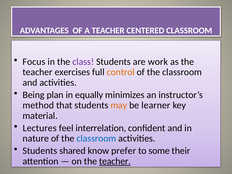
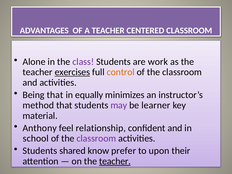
Focus: Focus -> Alone
exercises underline: none -> present
Being plan: plan -> that
may colour: orange -> purple
Lectures: Lectures -> Anthony
interrelation: interrelation -> relationship
nature: nature -> school
classroom at (96, 138) colour: blue -> purple
some: some -> upon
